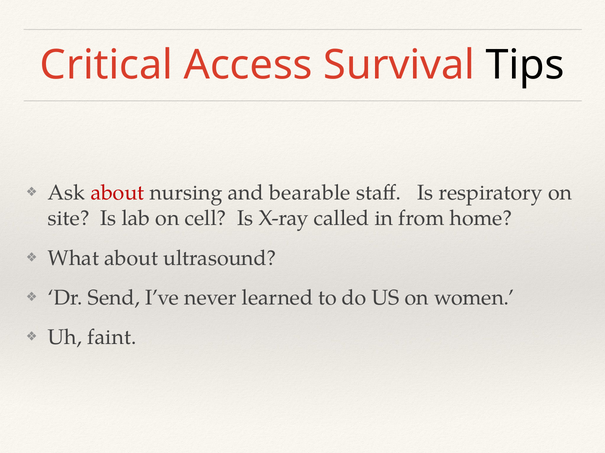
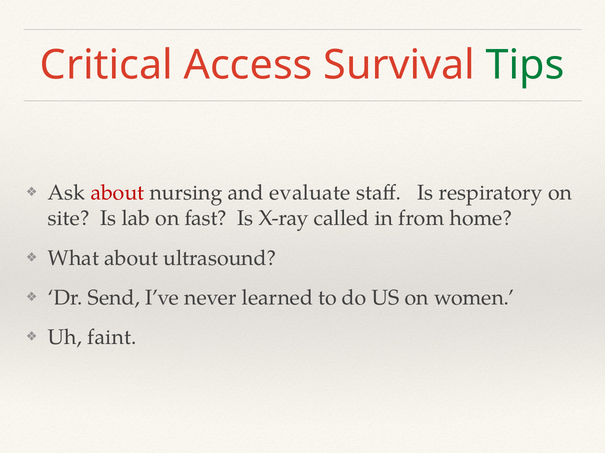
Tips colour: black -> green
bearable: bearable -> evaluate
cell: cell -> fast
